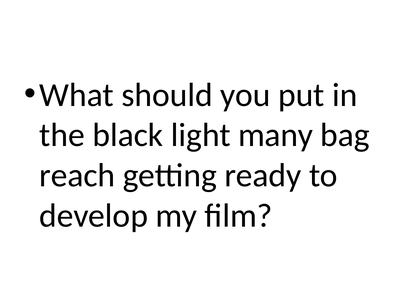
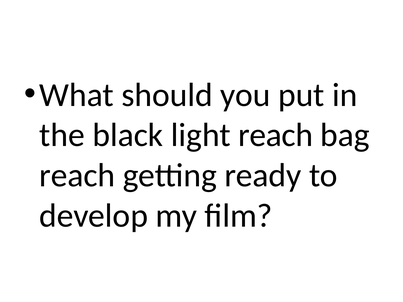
light many: many -> reach
